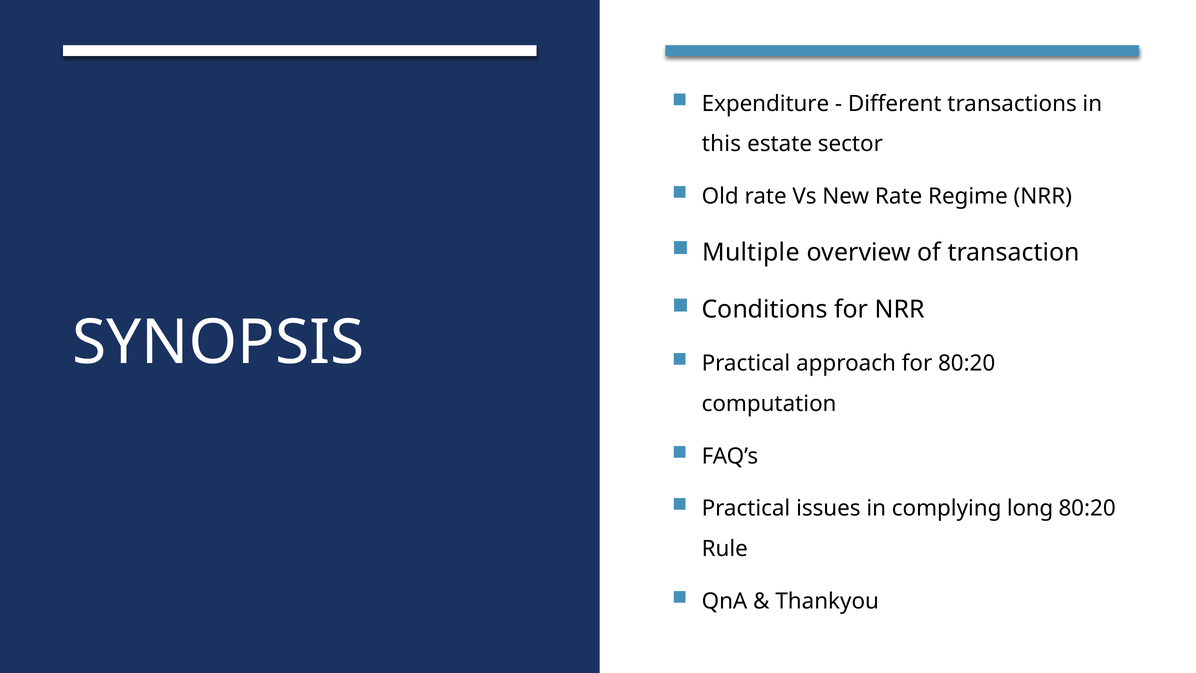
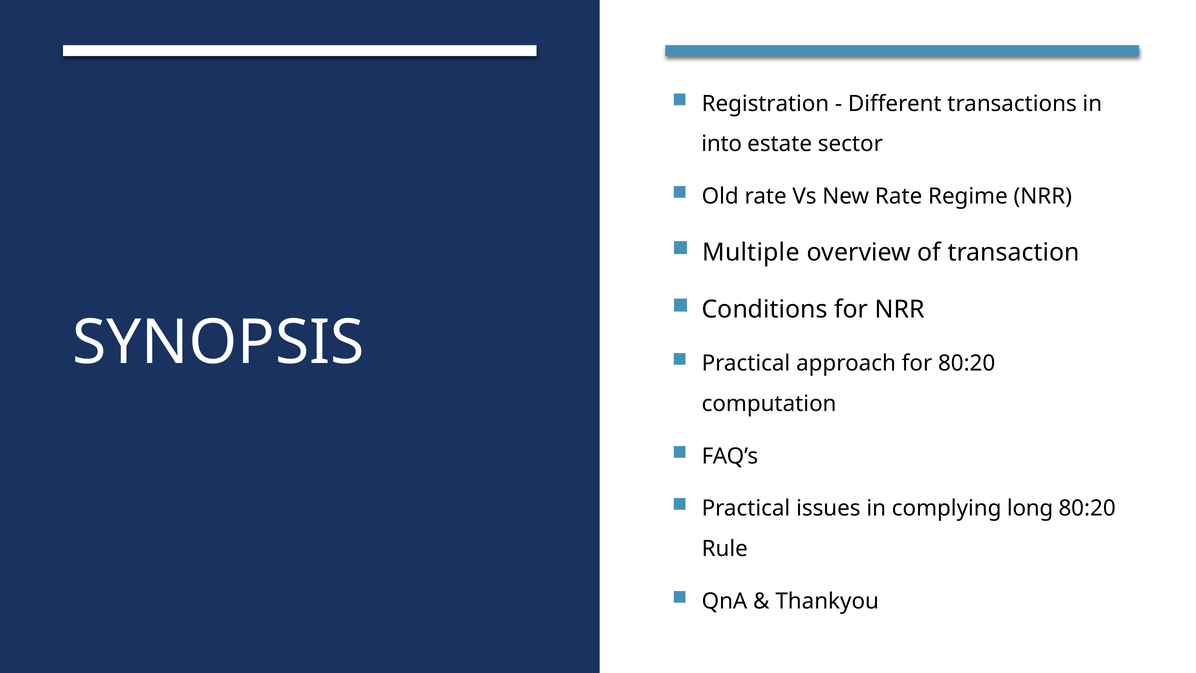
Expenditure: Expenditure -> Registration
this: this -> into
